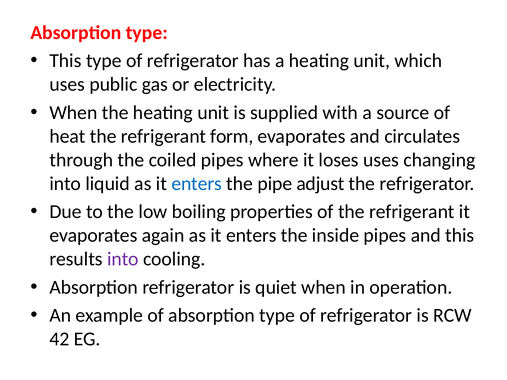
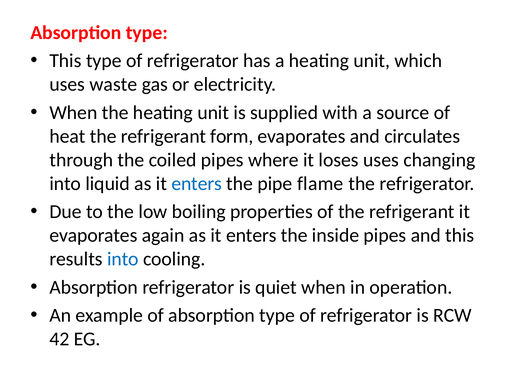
public: public -> waste
adjust: adjust -> flame
into at (123, 259) colour: purple -> blue
